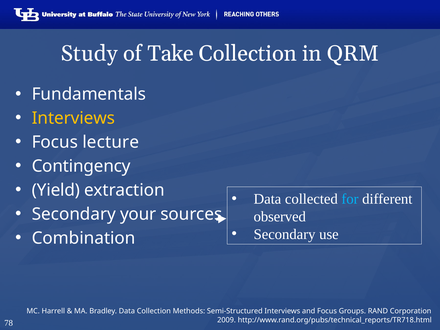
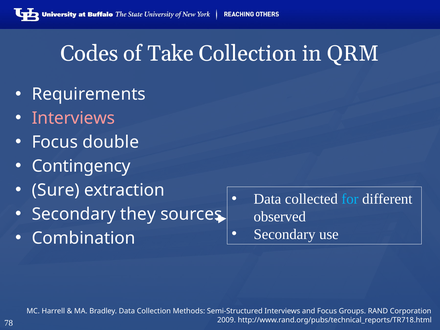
Study: Study -> Codes
Fundamentals: Fundamentals -> Requirements
Interviews at (73, 118) colour: yellow -> pink
lecture: lecture -> double
Yield: Yield -> Sure
your: your -> they
